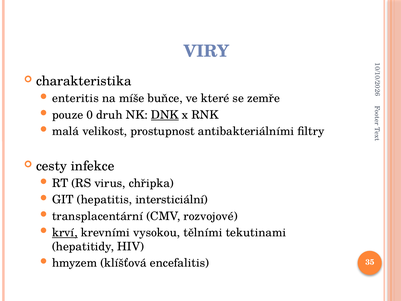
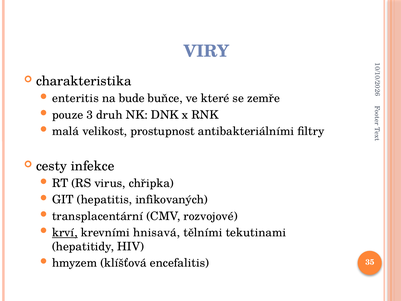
míše: míše -> bude
pouze 0: 0 -> 3
DNK underline: present -> none
intersticiální: intersticiální -> infikovaných
vysokou: vysokou -> hnisavá
